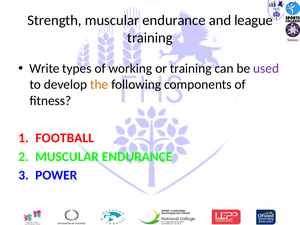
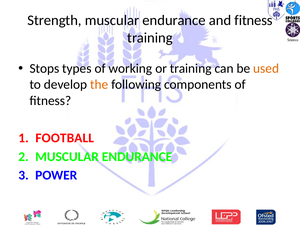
and league: league -> fitness
Write: Write -> Stops
used colour: purple -> orange
